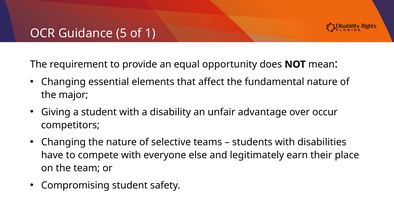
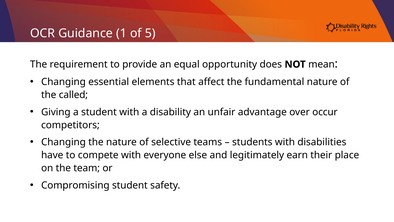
5: 5 -> 1
1: 1 -> 5
major: major -> called
